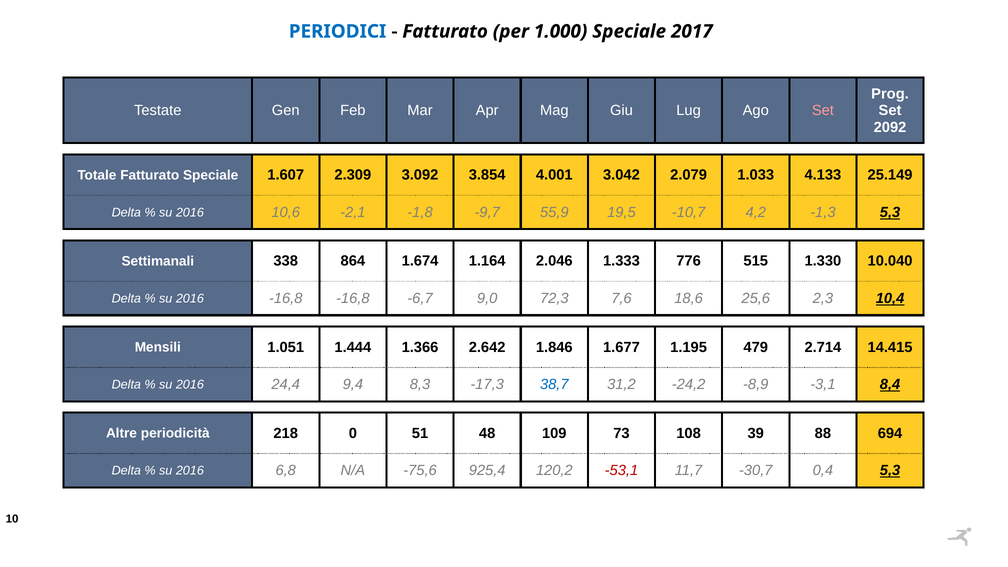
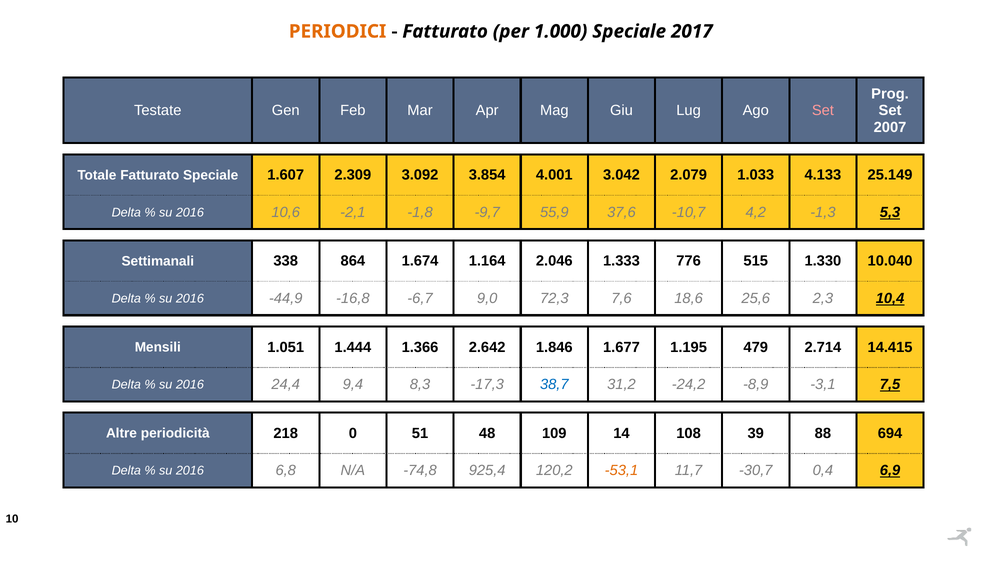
PERIODICI colour: blue -> orange
2092: 2092 -> 2007
19,5: 19,5 -> 37,6
2016 -16,8: -16,8 -> -44,9
8,4: 8,4 -> 7,5
73: 73 -> 14
-75,6: -75,6 -> -74,8
-53,1 colour: red -> orange
0,4 5,3: 5,3 -> 6,9
